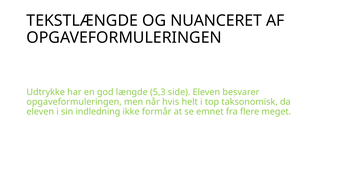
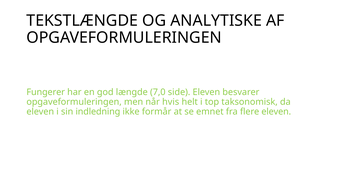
NUANCERET: NUANCERET -> ANALYTISKE
Udtrykke: Udtrykke -> Fungerer
5,3: 5,3 -> 7,0
flere meget: meget -> eleven
